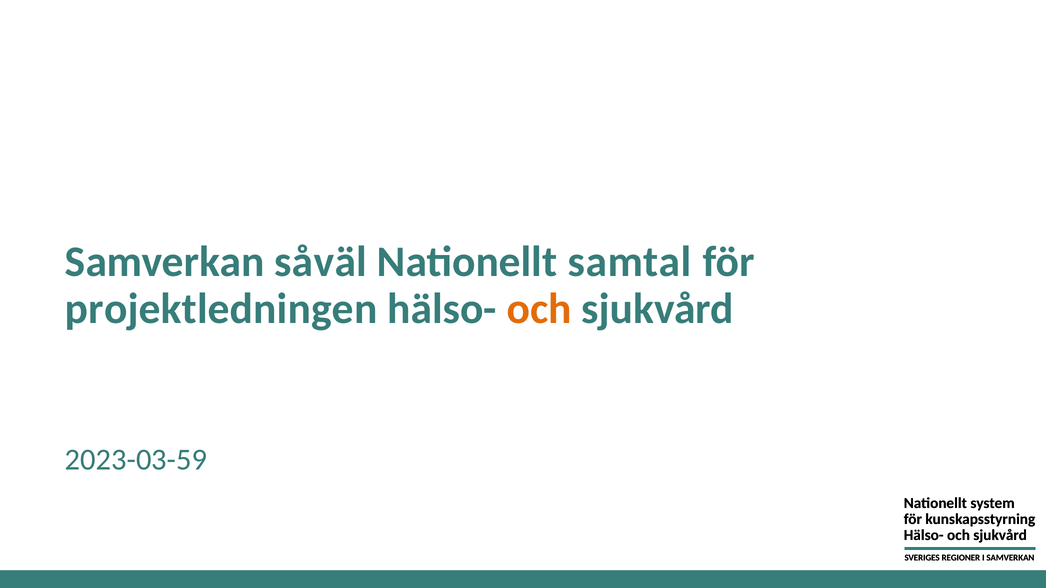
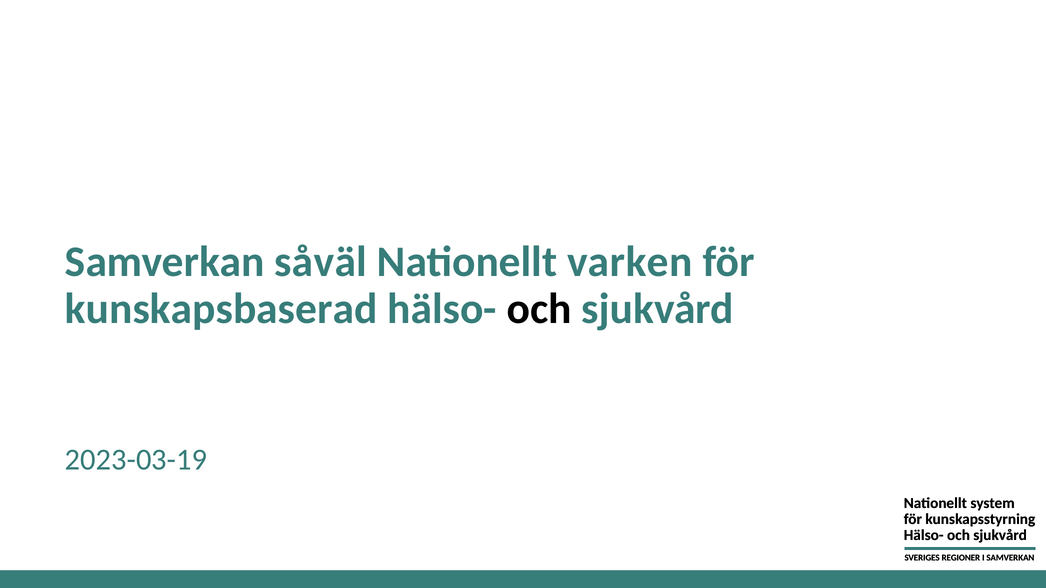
samtal: samtal -> varken
projektledningen: projektledningen -> kunskapsbaserad
och at (539, 309) colour: orange -> black
2023-03-59: 2023-03-59 -> 2023-03-19
